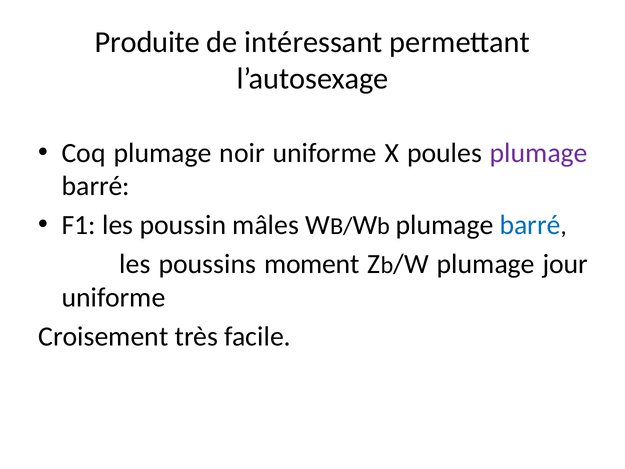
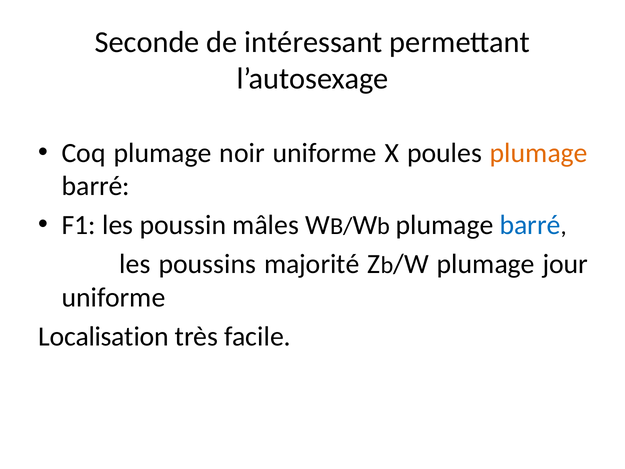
Produite: Produite -> Seconde
plumage at (539, 153) colour: purple -> orange
moment: moment -> majorité
Croisement: Croisement -> Localisation
